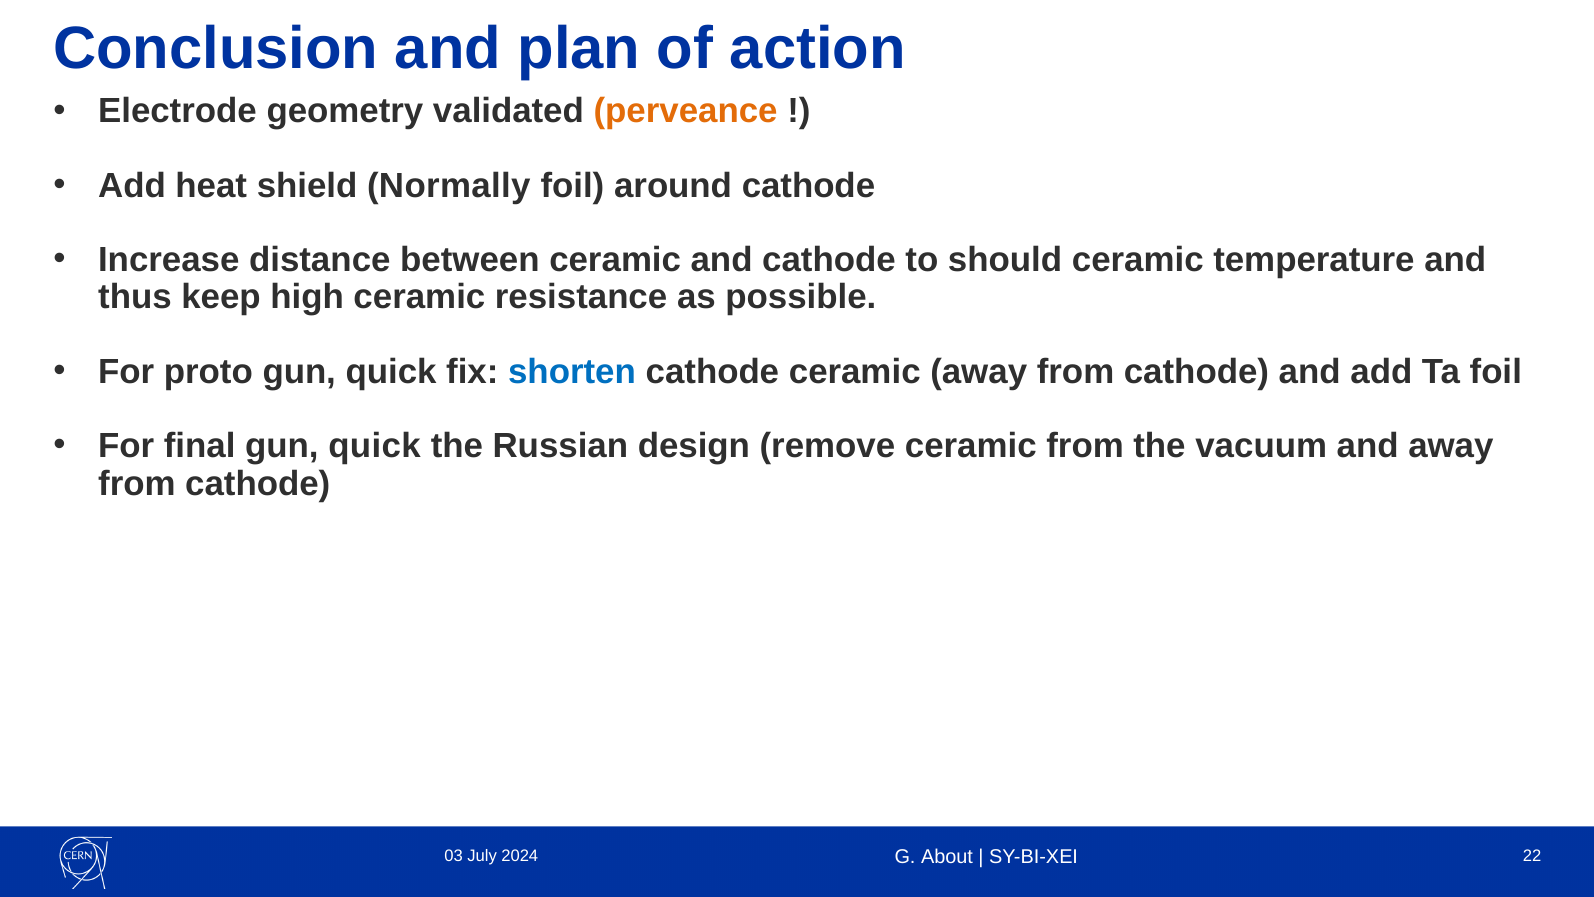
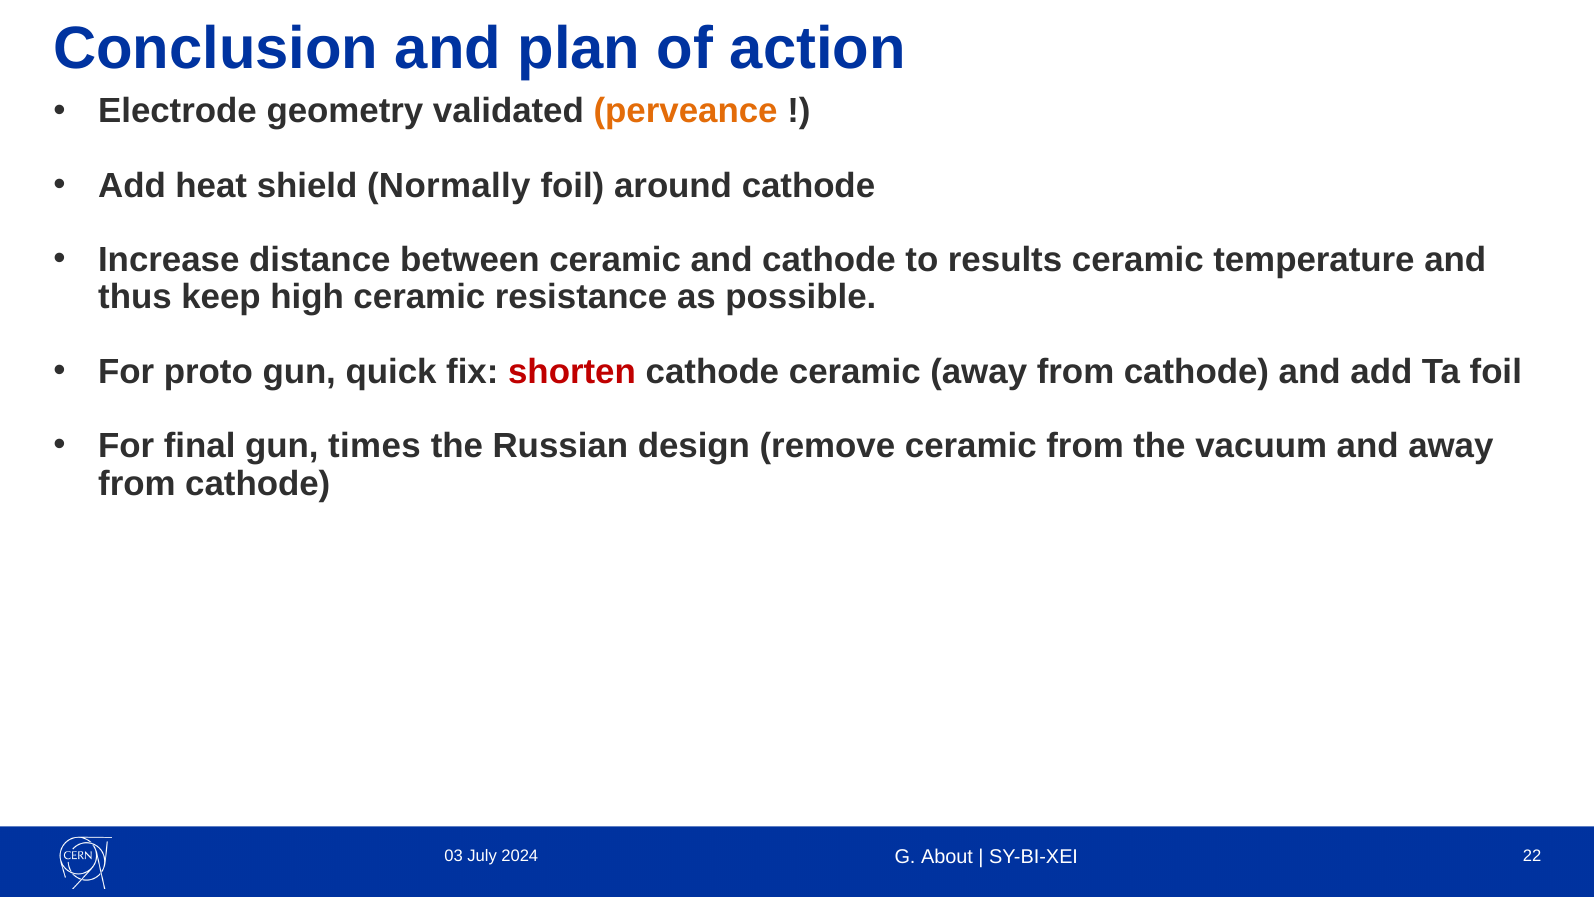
should: should -> results
shorten colour: blue -> red
final gun quick: quick -> times
